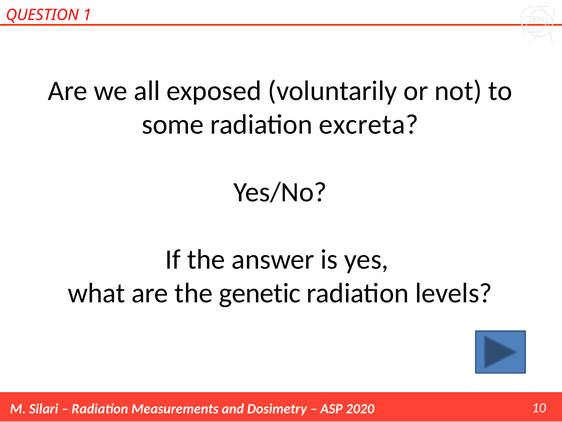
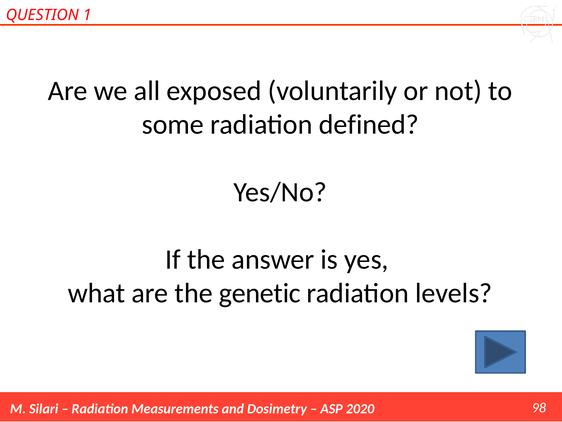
excreta: excreta -> defined
10: 10 -> 98
